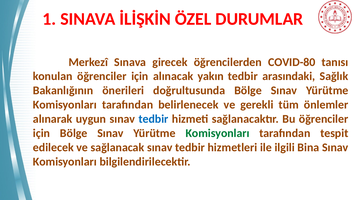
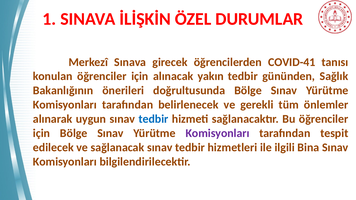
COVID-80: COVID-80 -> COVID-41
arasındaki: arasındaki -> gününden
Komisyonları at (217, 133) colour: green -> purple
